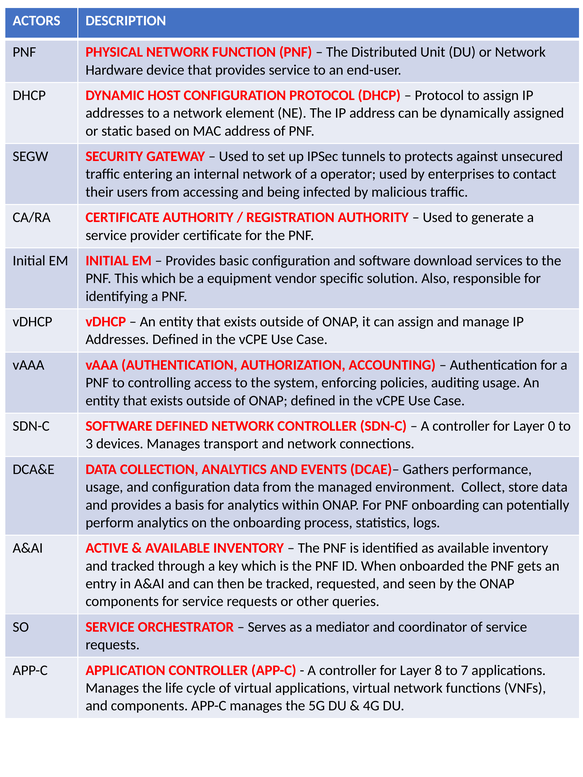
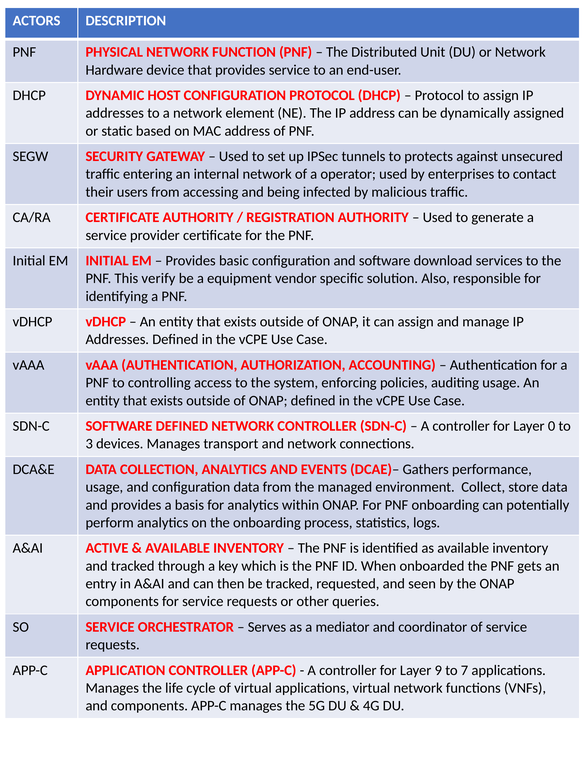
This which: which -> verify
8: 8 -> 9
